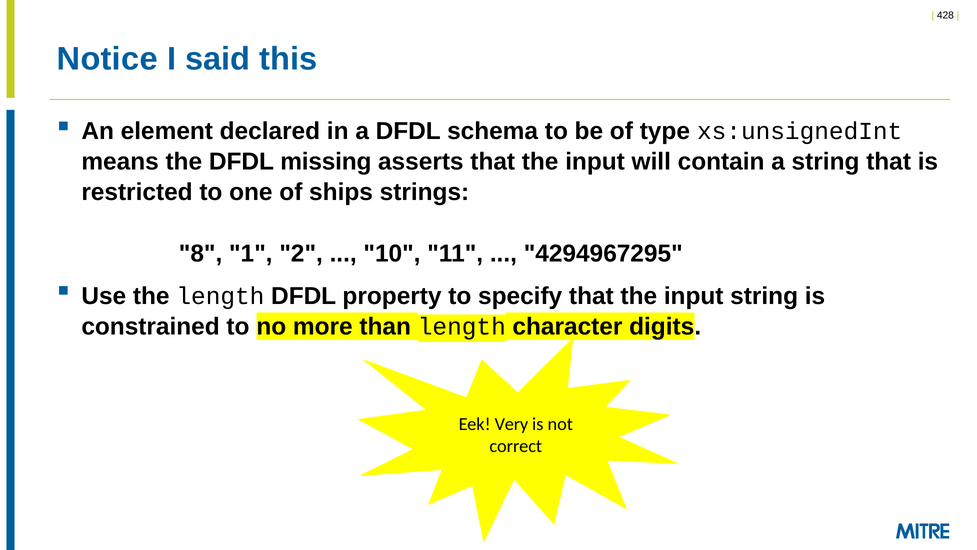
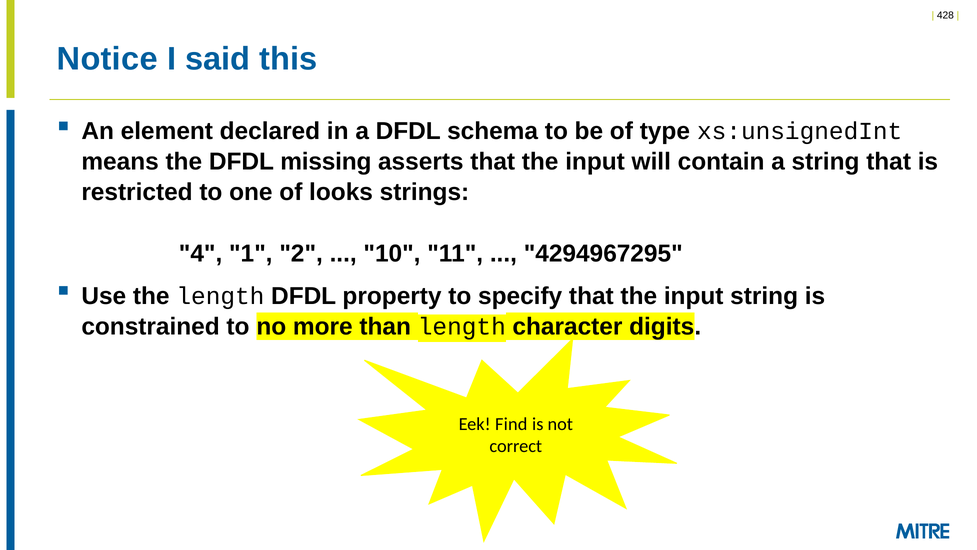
ships: ships -> looks
8: 8 -> 4
Very: Very -> Find
